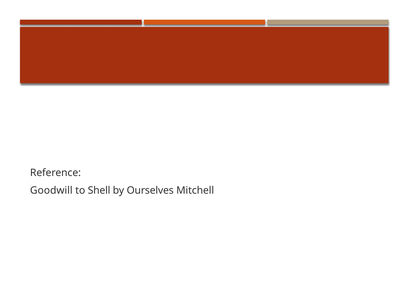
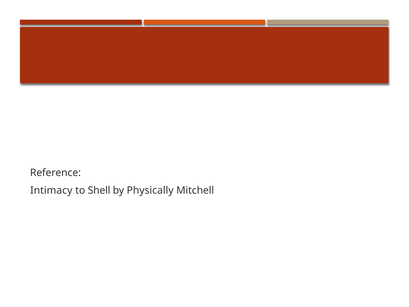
Goodwill: Goodwill -> Intimacy
Ourselves: Ourselves -> Physically
